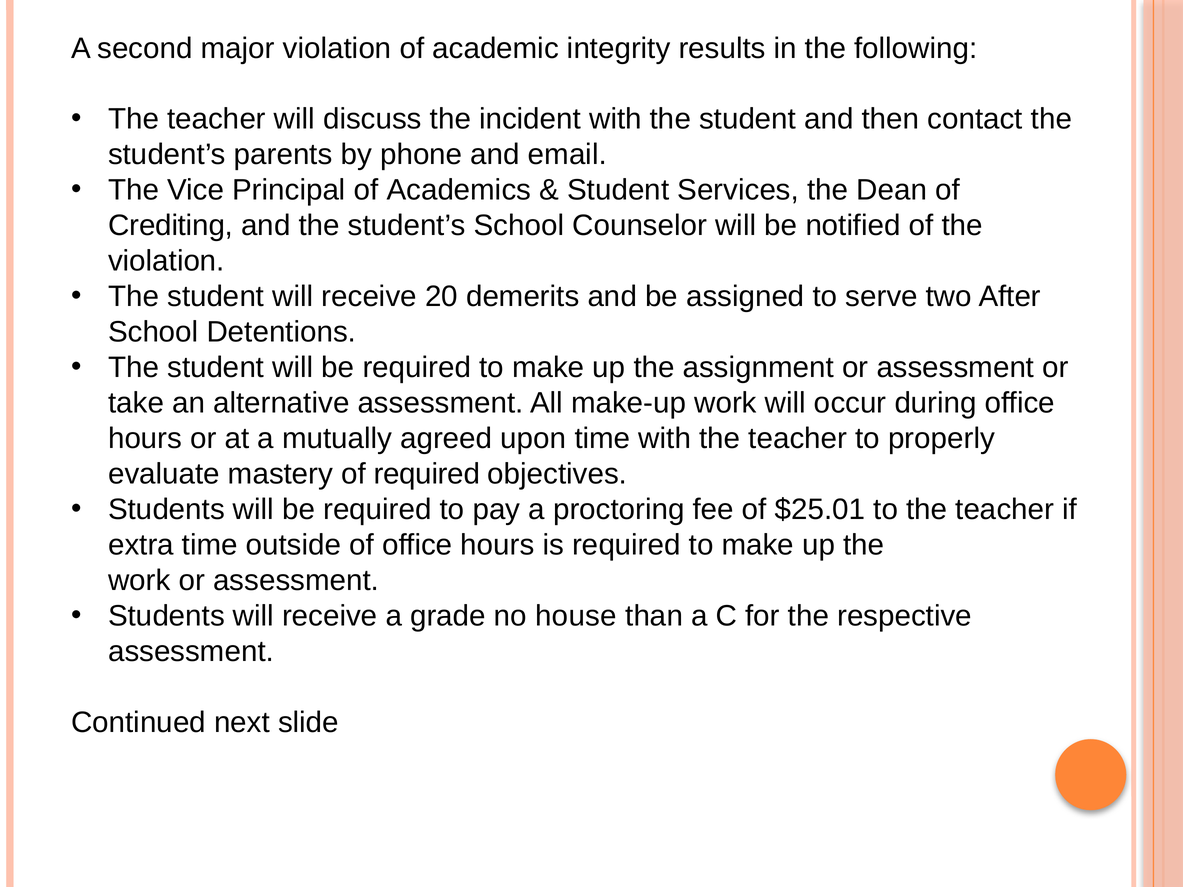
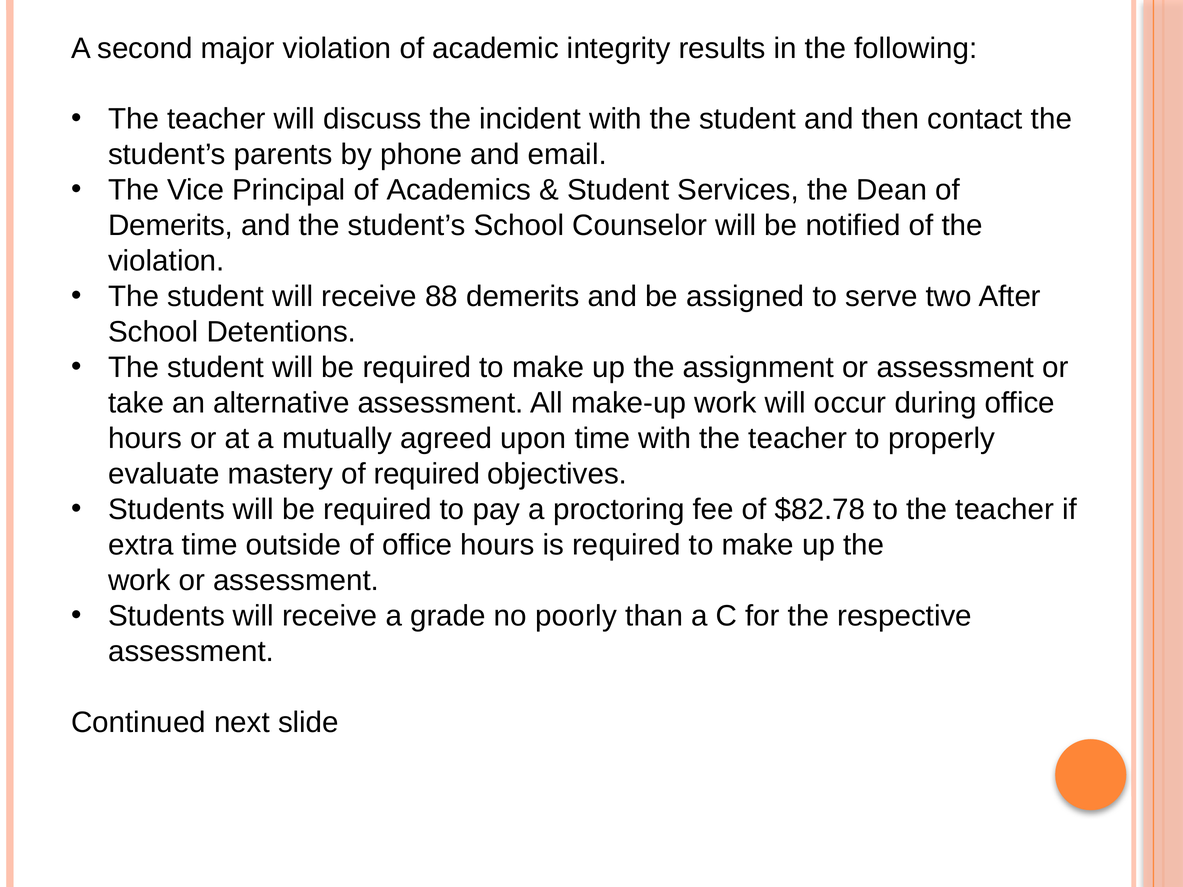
Crediting at (171, 226): Crediting -> Demerits
20: 20 -> 88
$25.01: $25.01 -> $82.78
house: house -> poorly
